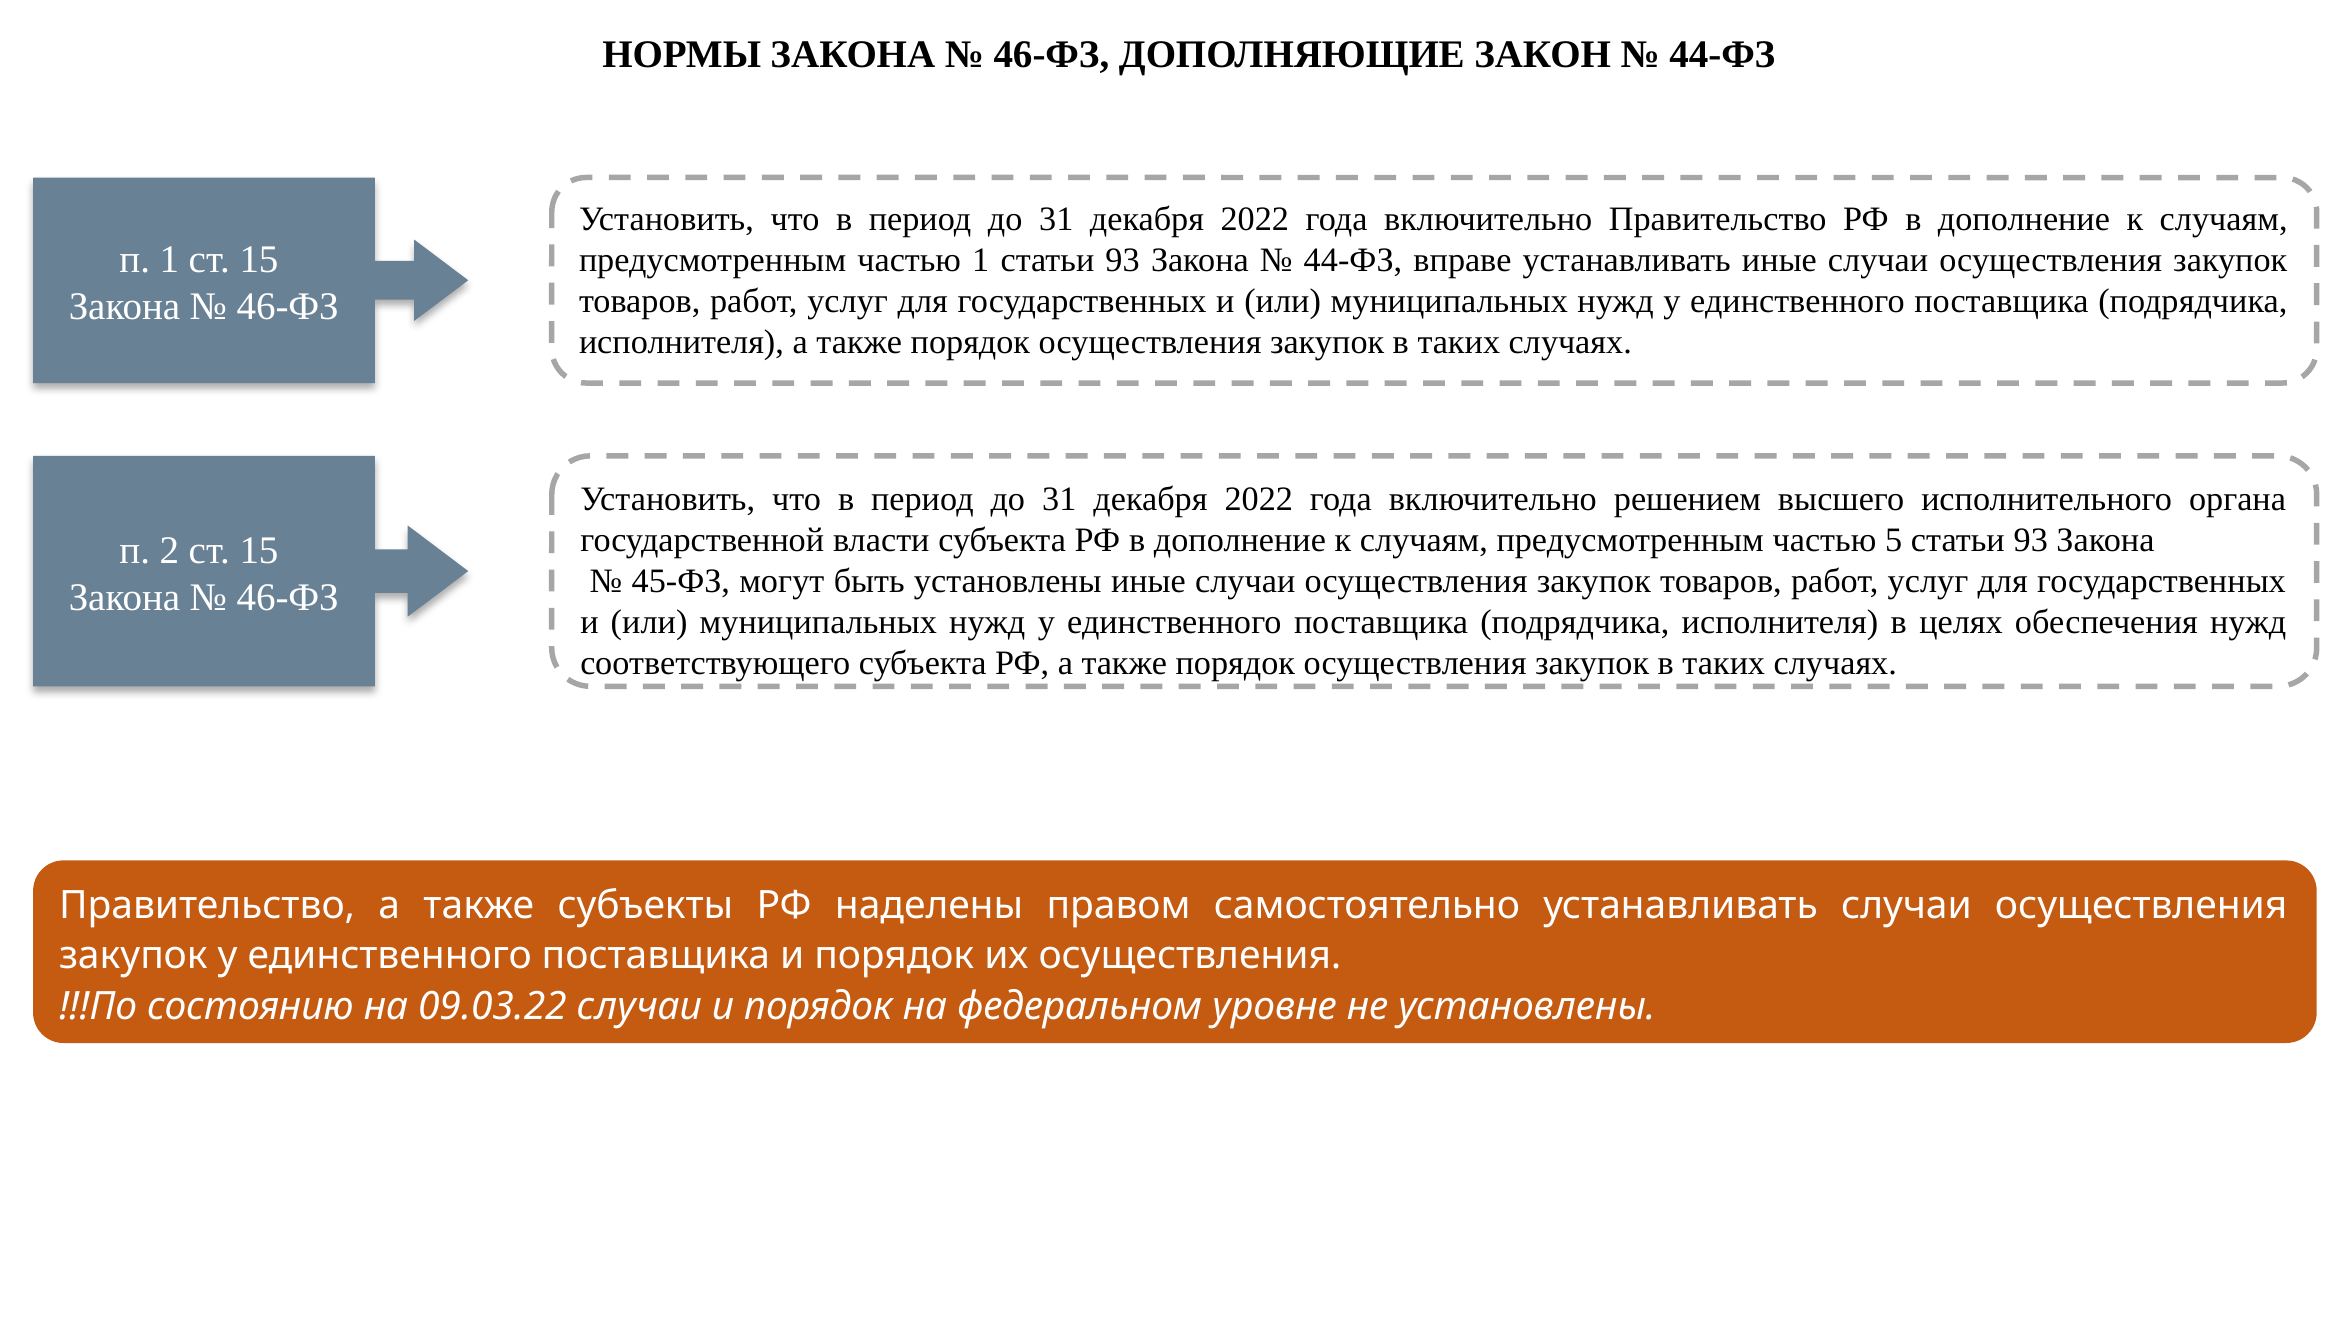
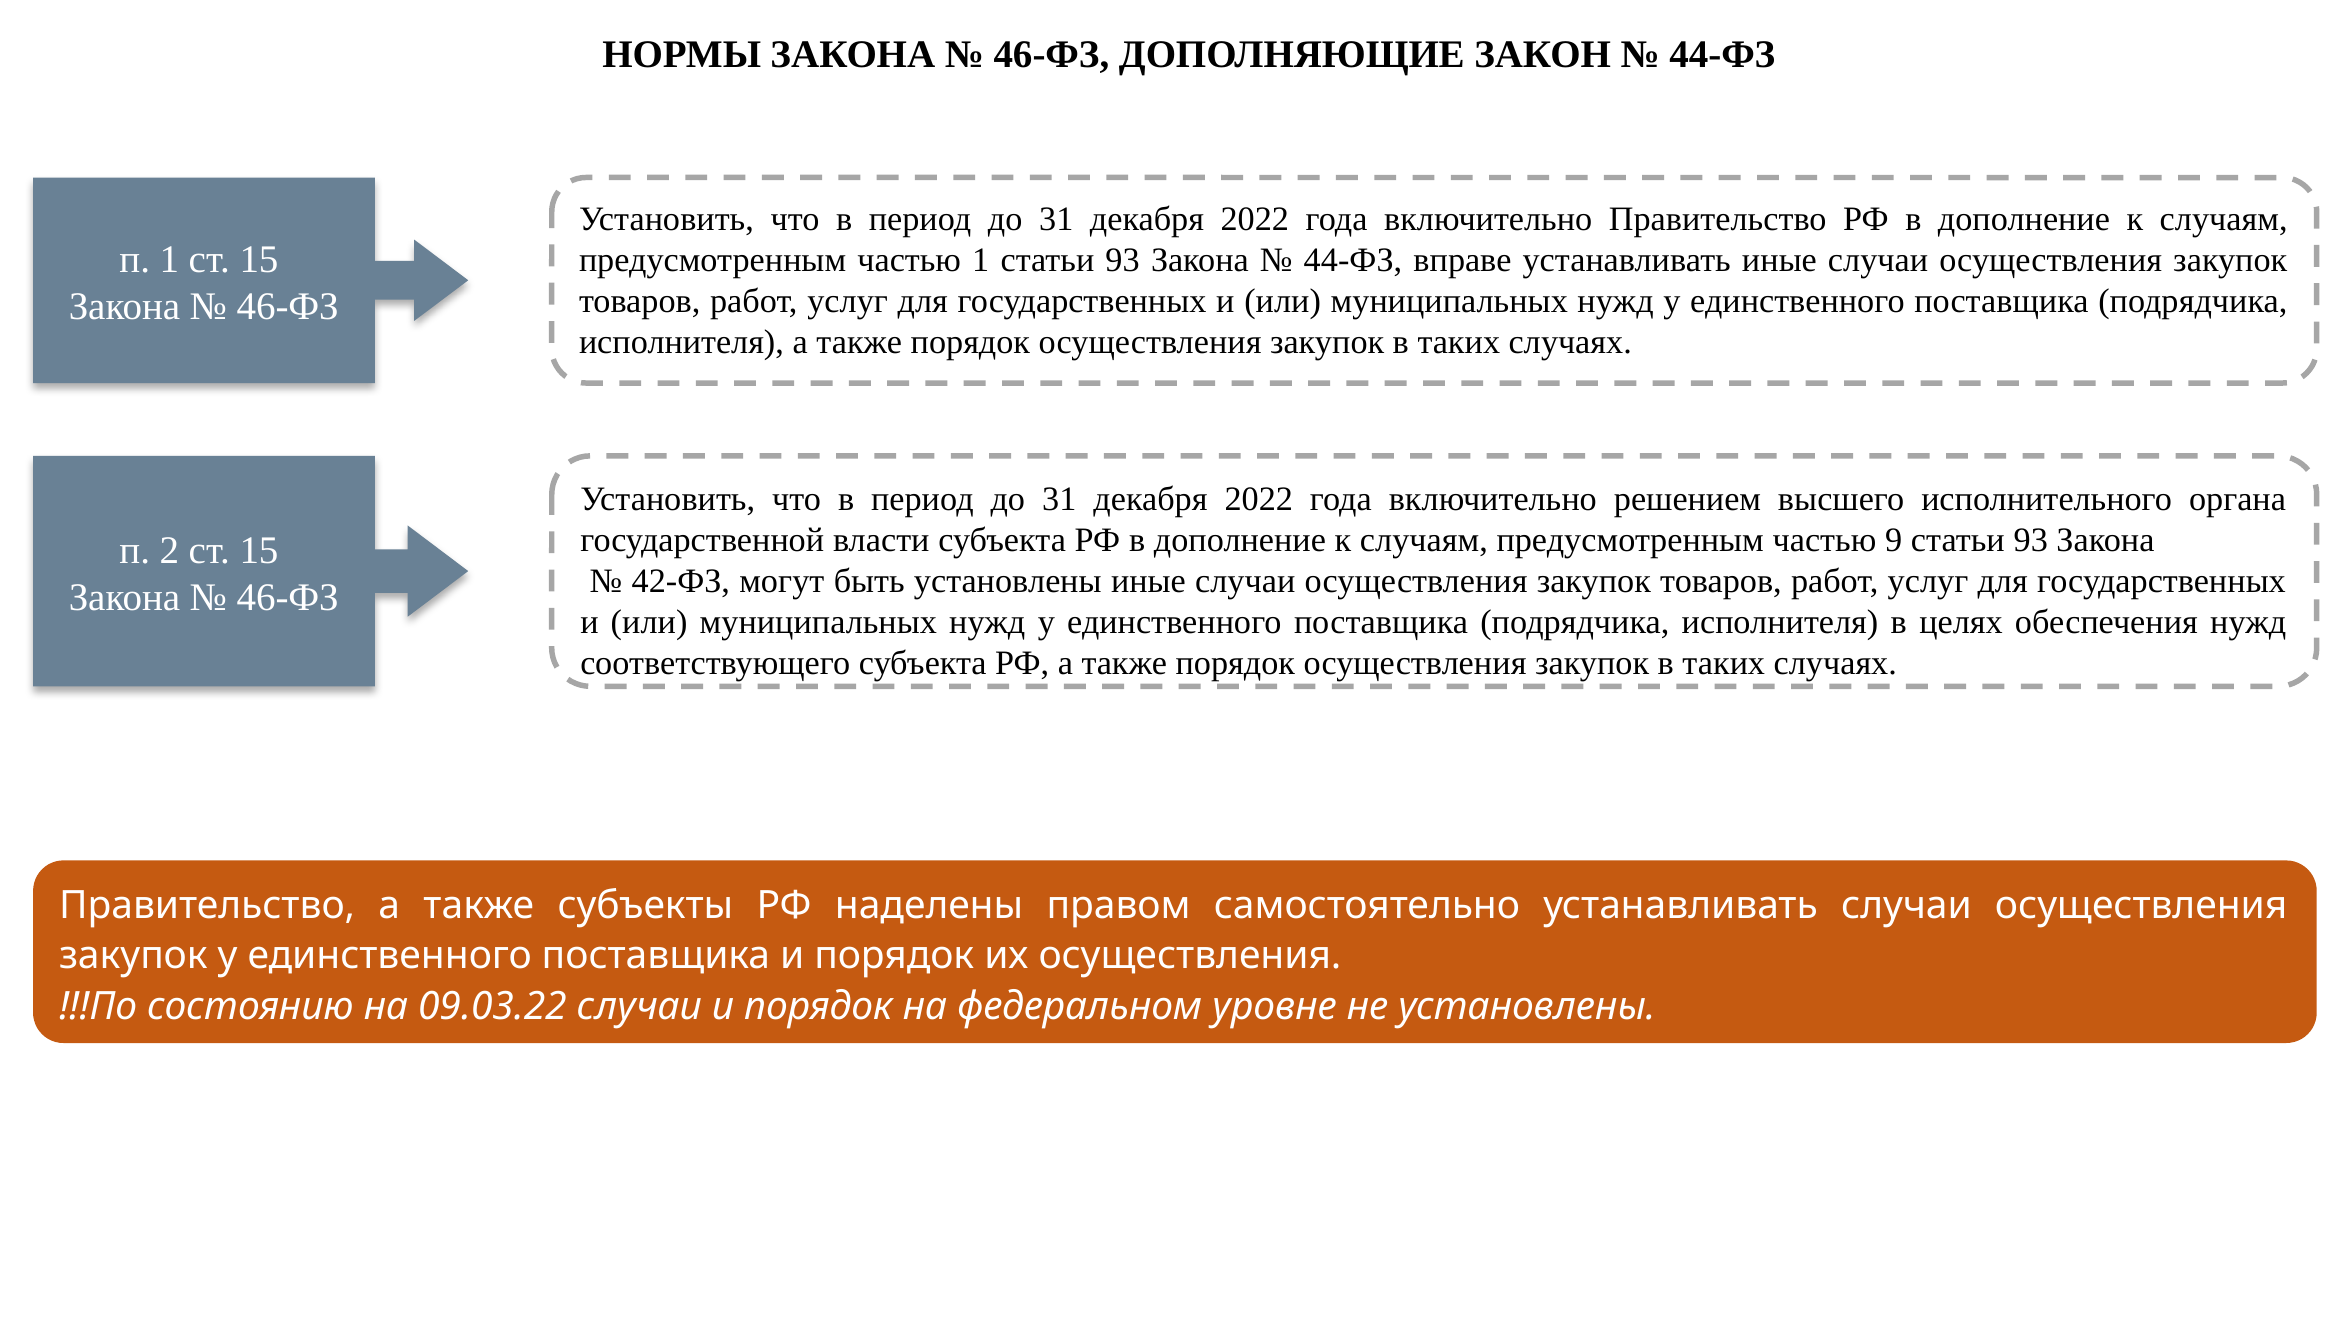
5: 5 -> 9
45-ФЗ: 45-ФЗ -> 42-ФЗ
